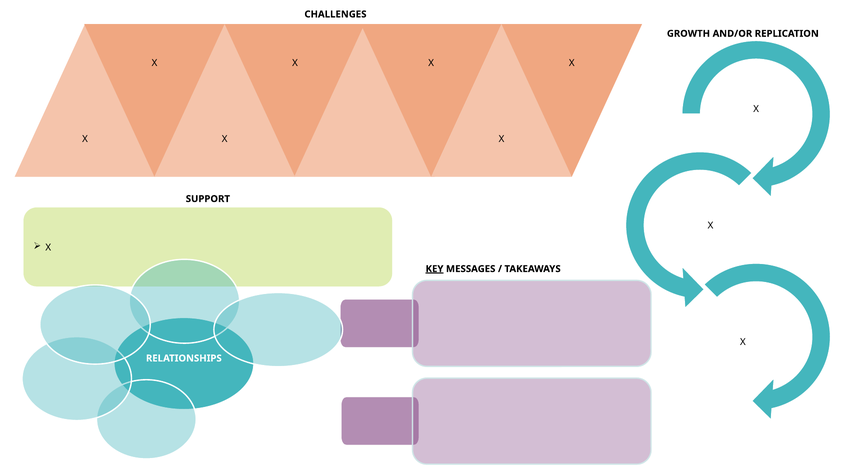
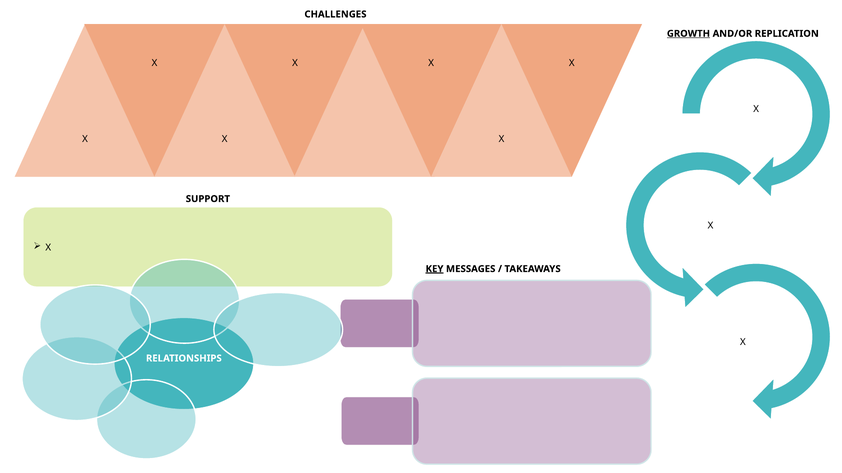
GROWTH underline: none -> present
